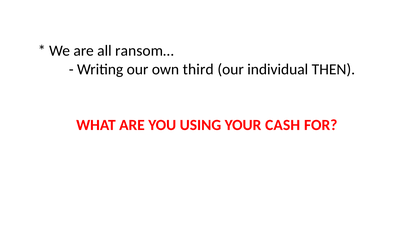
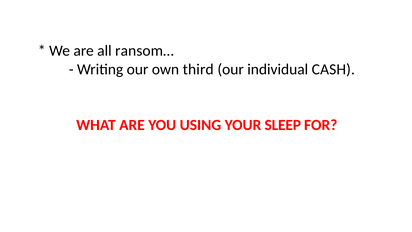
THEN: THEN -> CASH
CASH: CASH -> SLEEP
